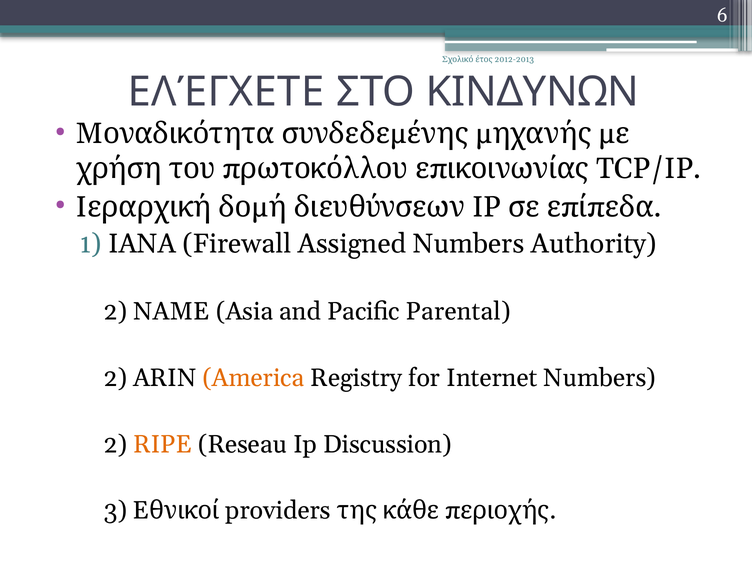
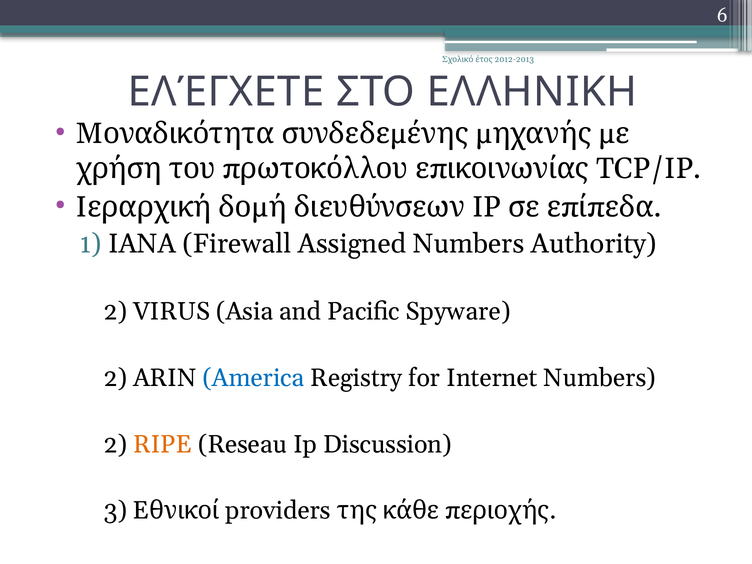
ΚΙΝΔΥΝΩΝ: ΚΙΝΔΥΝΩΝ -> ΕΛΛΗΝΙΚΗ
NAME: NAME -> VIRUS
Parental: Parental -> Spyware
America colour: orange -> blue
